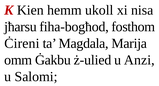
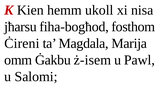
ż-ulied: ż-ulied -> ż-isem
Anzi: Anzi -> Pawl
